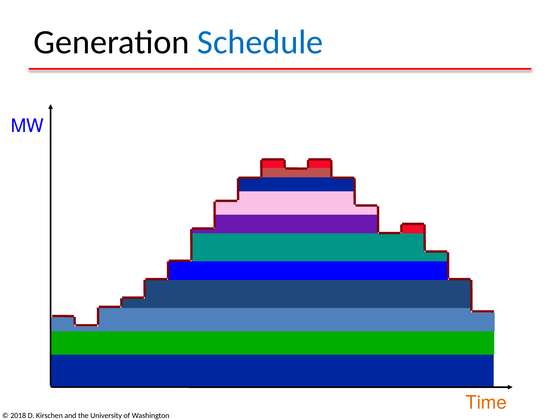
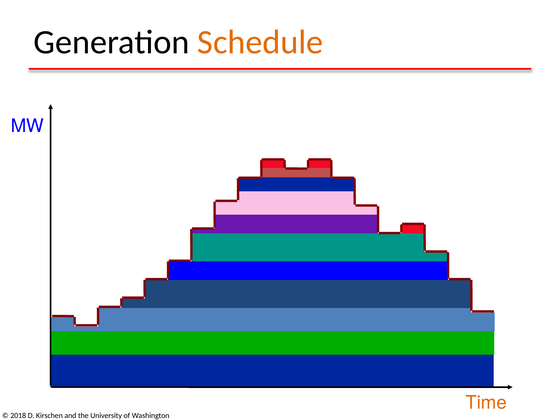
Schedule colour: blue -> orange
